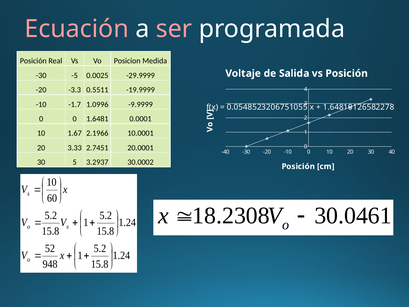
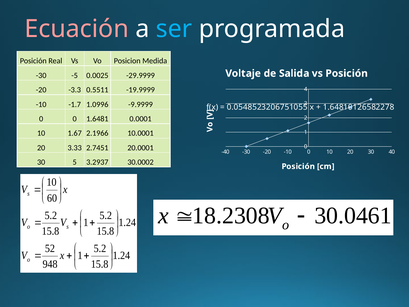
ser colour: pink -> light blue
